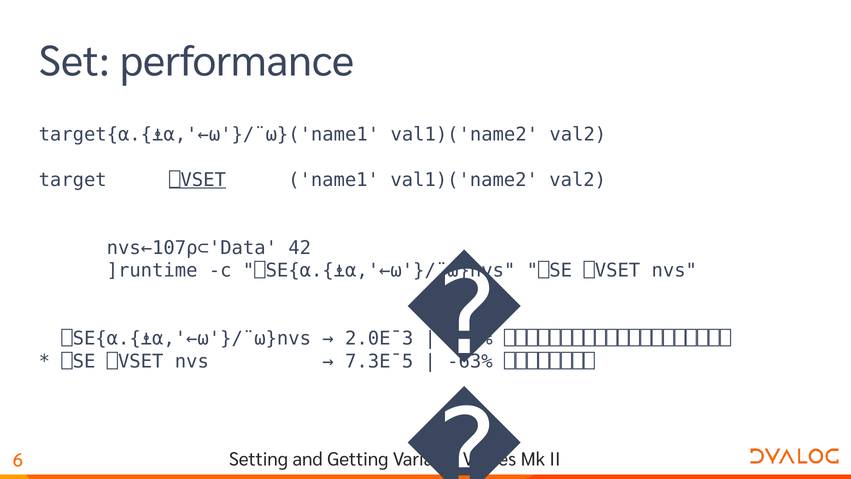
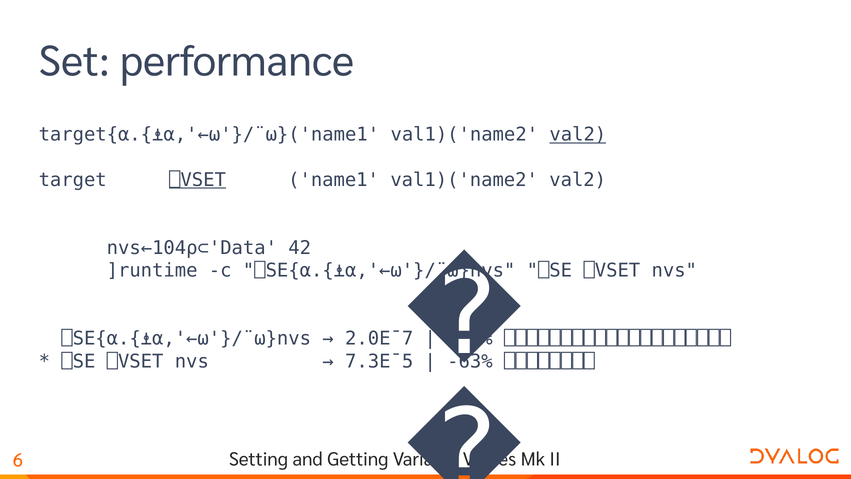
val2 at (578, 135) underline: none -> present
nvs←107⍴⊂'Data: nvs←107⍴⊂'Data -> nvs←104⍴⊂'Data
2.0E¯3: 2.0E¯3 -> 2.0E¯7
